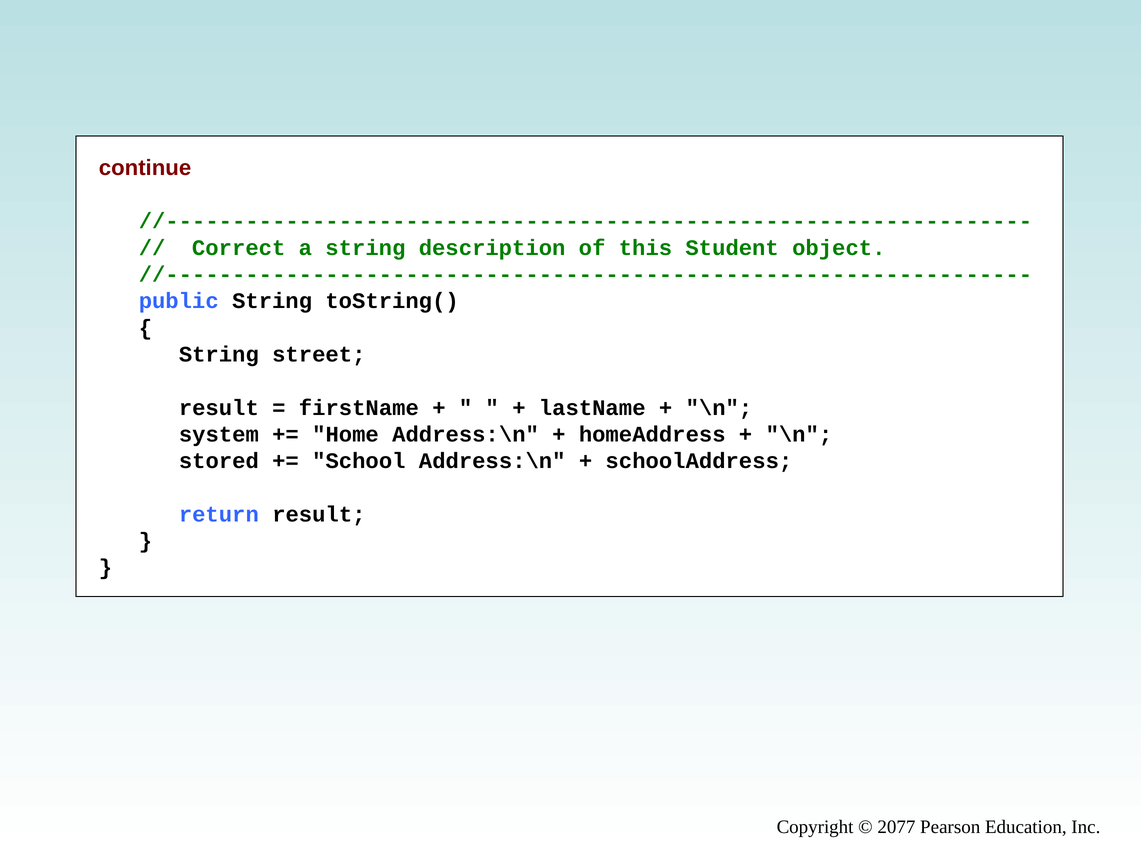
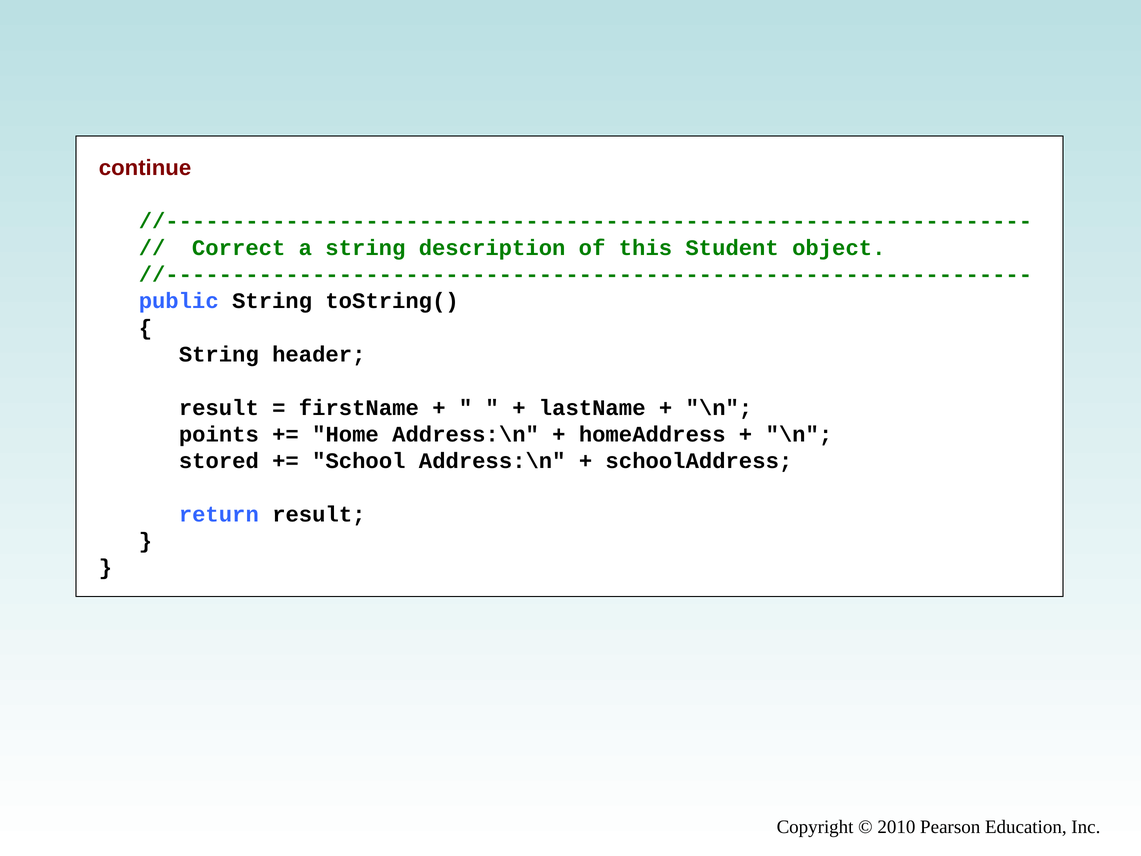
street: street -> header
system: system -> points
2077: 2077 -> 2010
